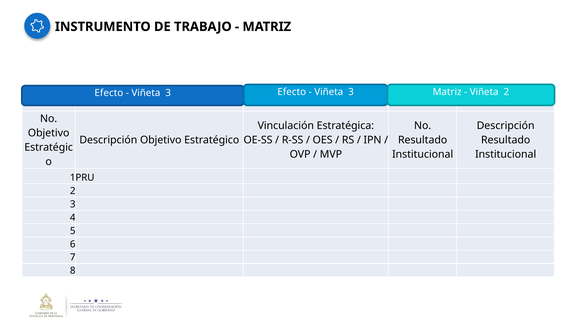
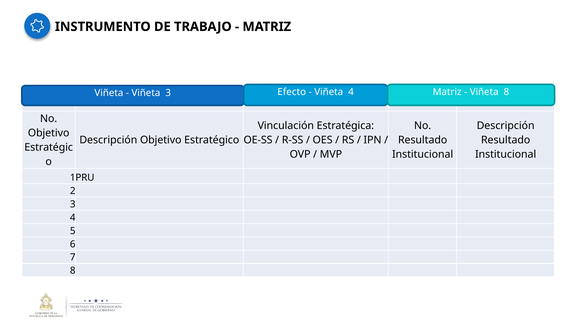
Efecto at (109, 93): Efecto -> Viñeta
3 at (351, 92): 3 -> 4
Viñeta 2: 2 -> 8
